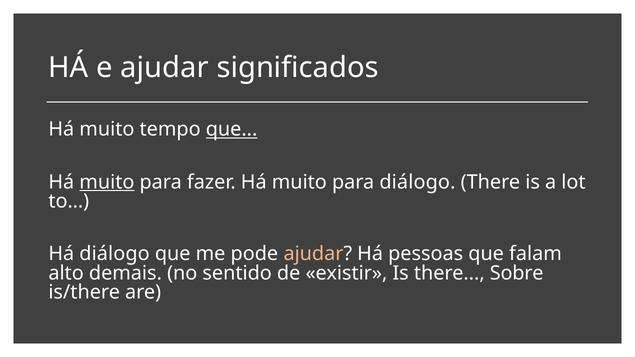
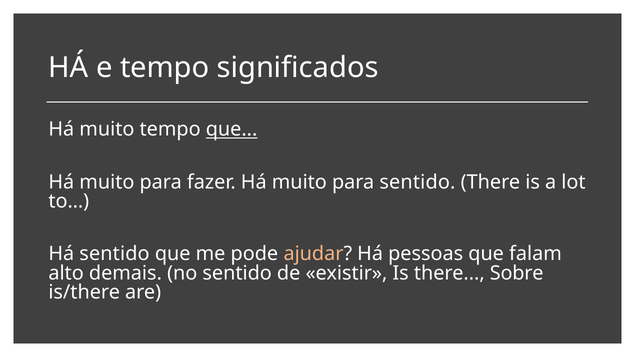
e ajudar: ajudar -> tempo
muito at (107, 182) underline: present -> none
para diálogo: diálogo -> sentido
Há diálogo: diálogo -> sentido
